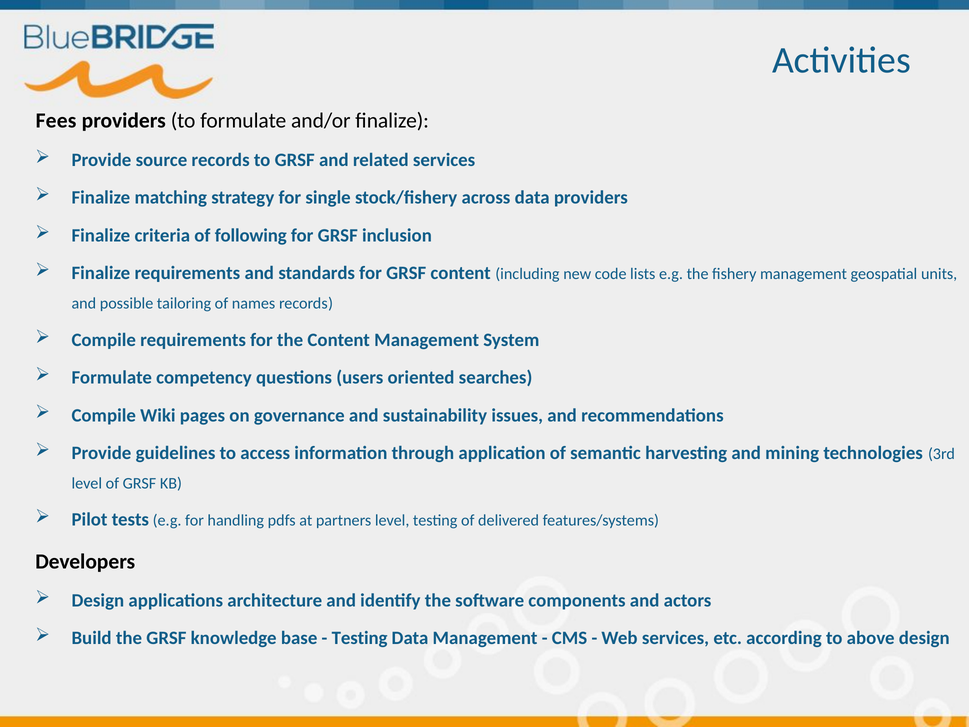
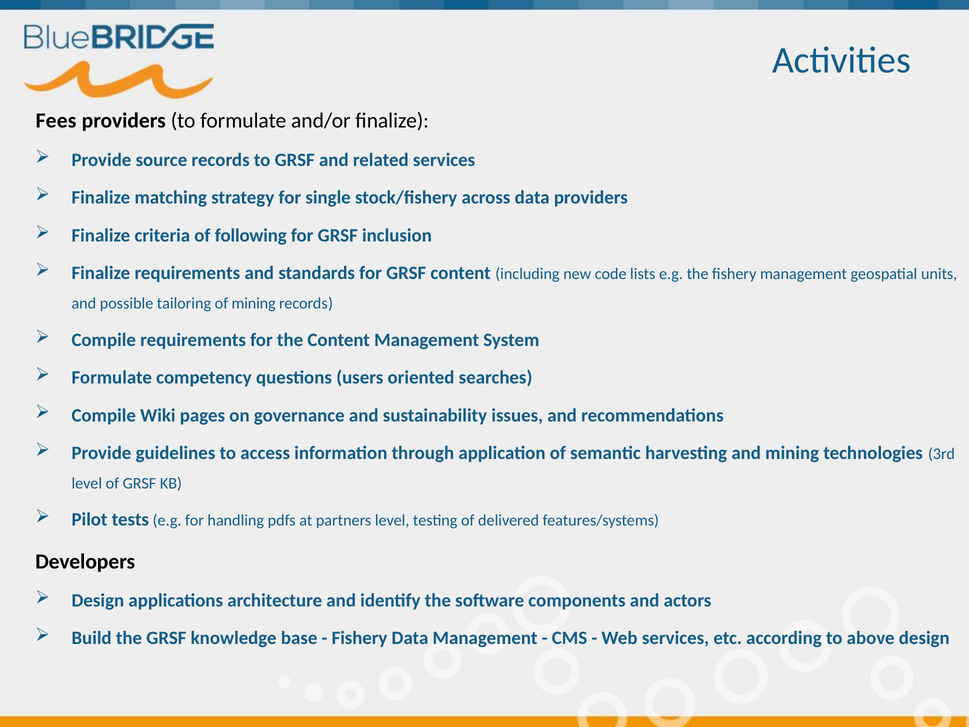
of names: names -> mining
Testing at (360, 638): Testing -> Fishery
